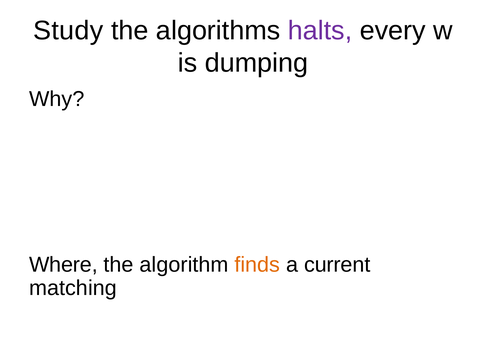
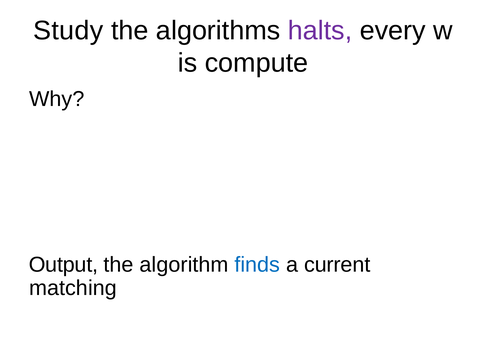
dumping: dumping -> compute
Where: Where -> Output
finds colour: orange -> blue
